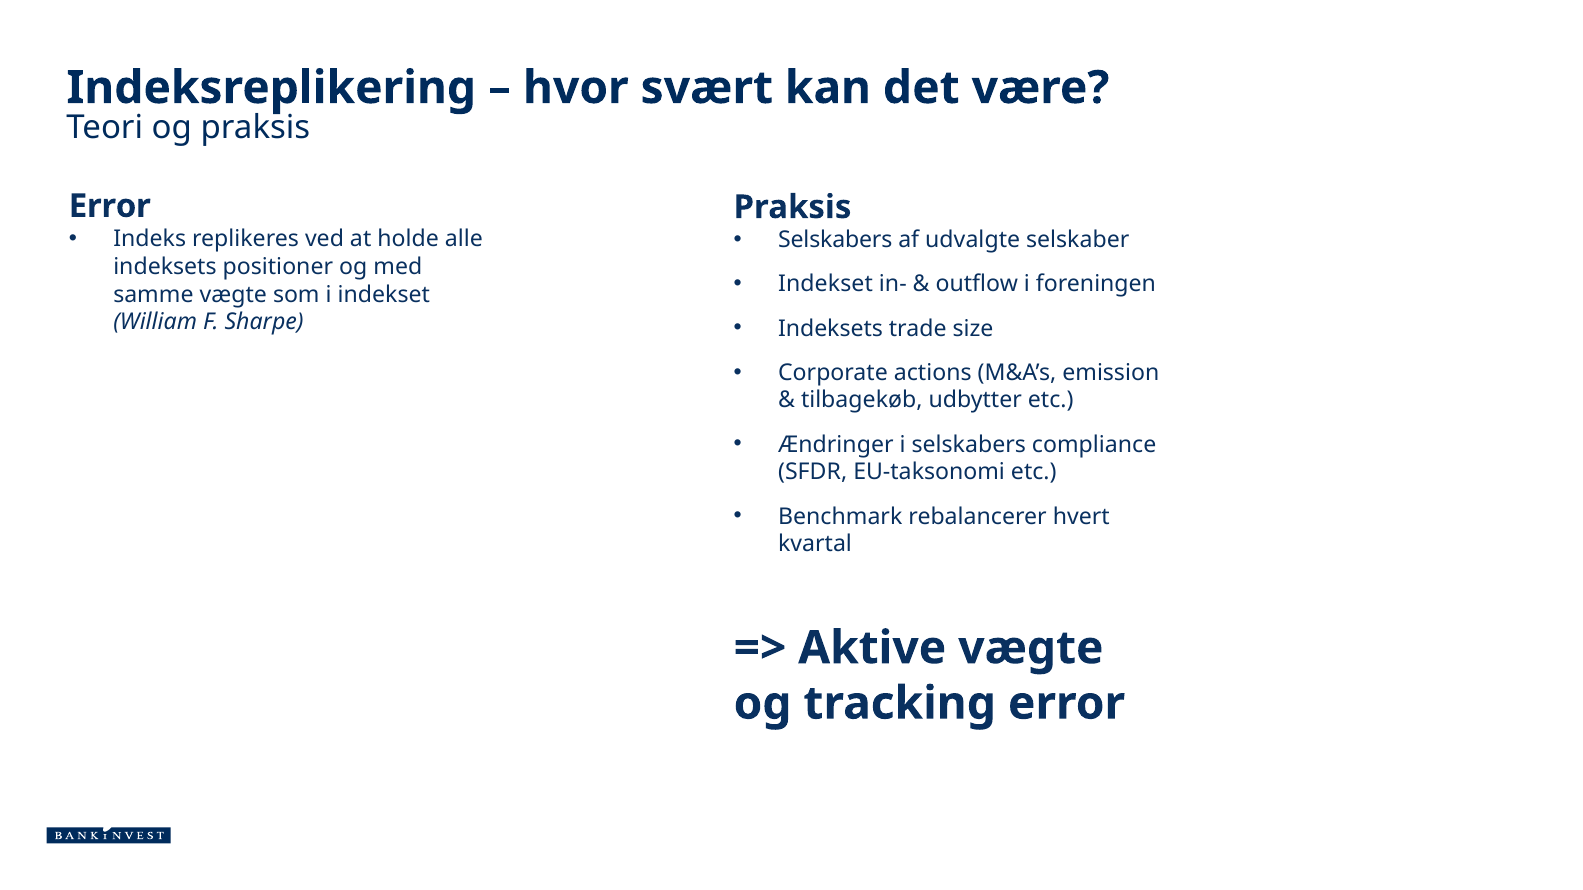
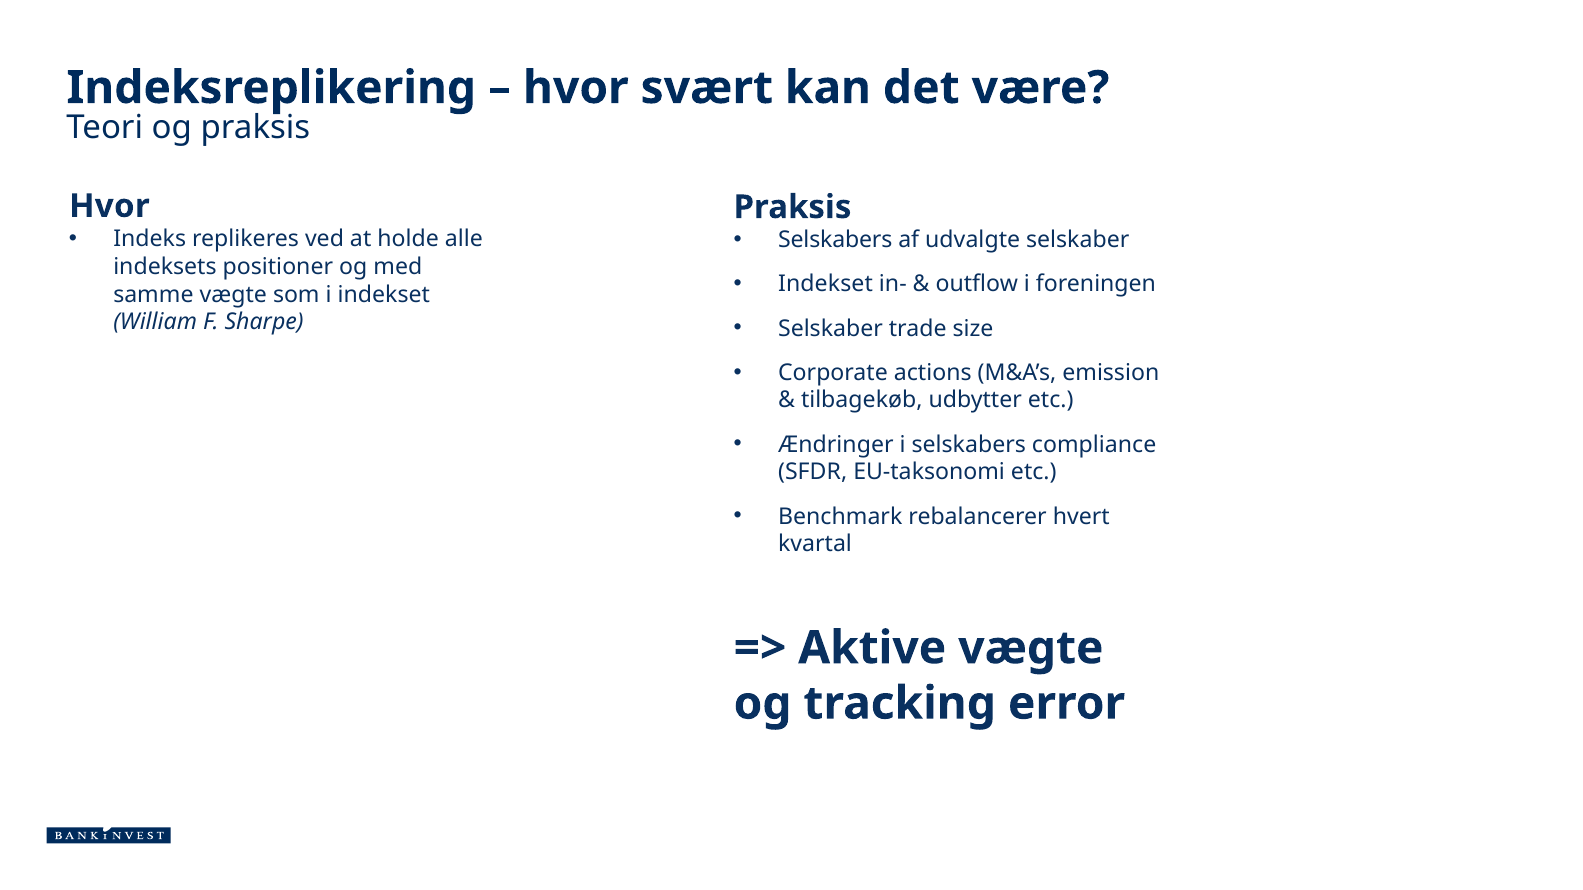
Error at (110, 206): Error -> Hvor
Indeksets at (830, 329): Indeksets -> Selskaber
